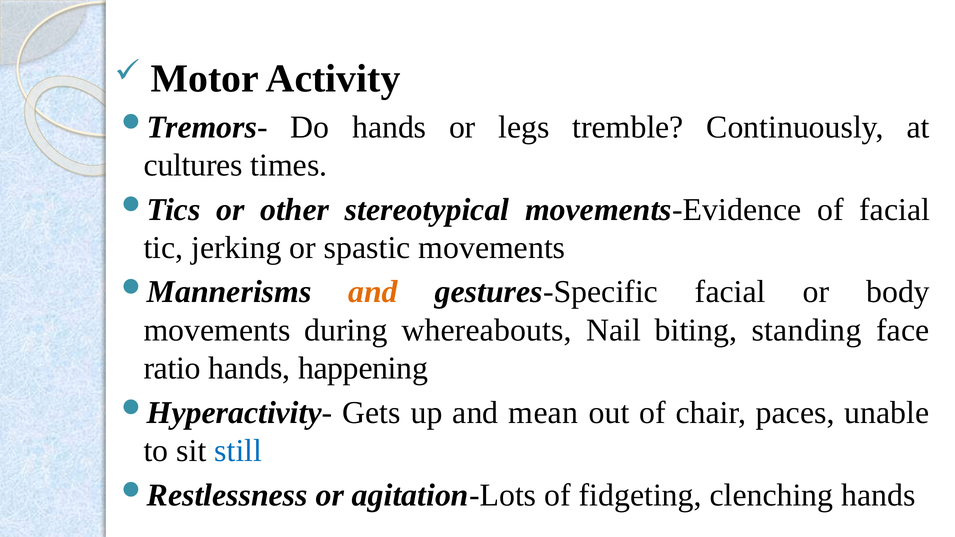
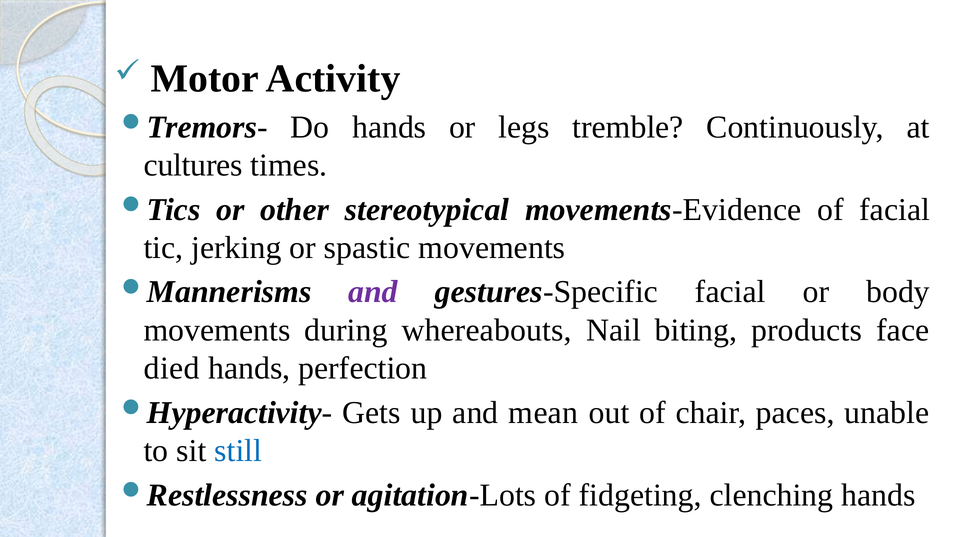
and at (373, 292) colour: orange -> purple
standing: standing -> products
ratio: ratio -> died
happening: happening -> perfection
